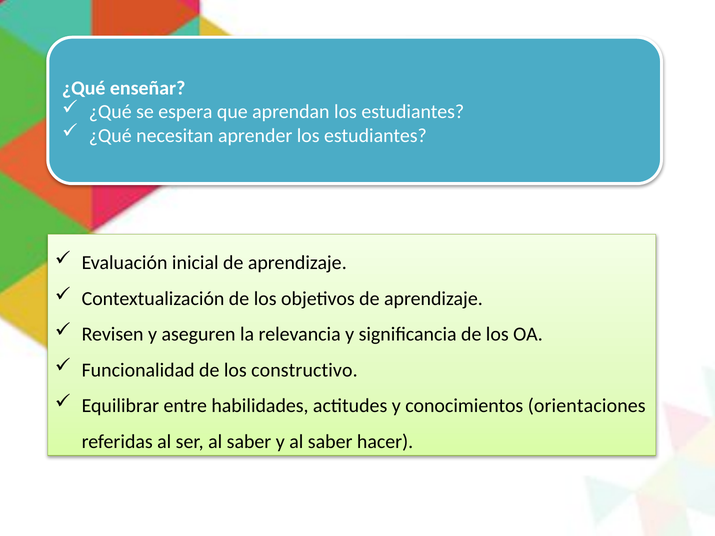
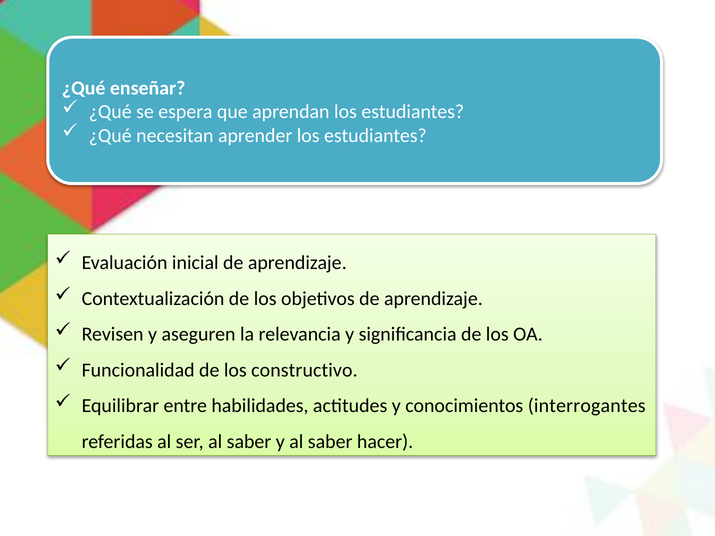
orientaciones: orientaciones -> interrogantes
